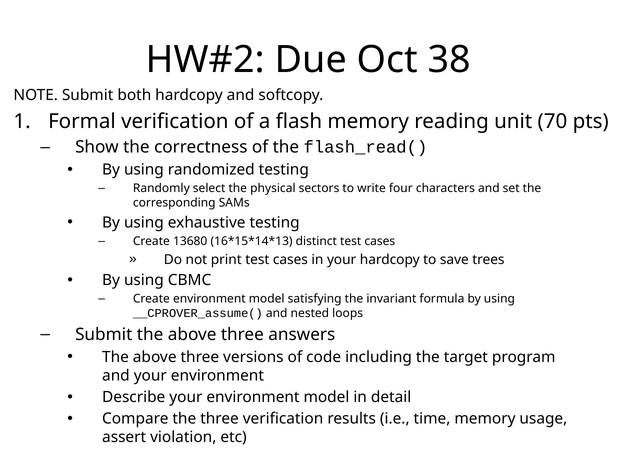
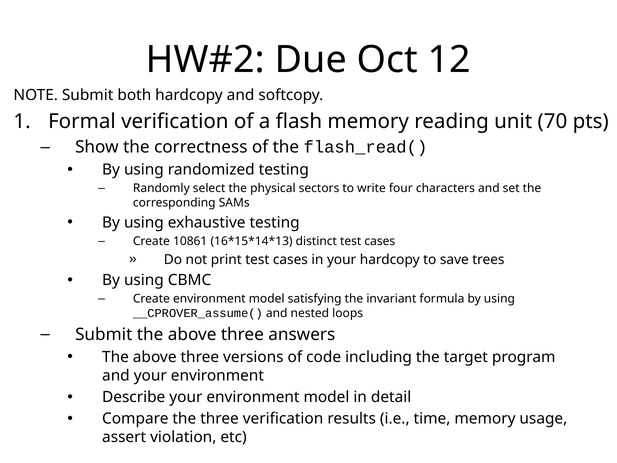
38: 38 -> 12
13680: 13680 -> 10861
